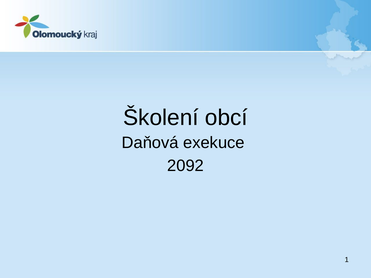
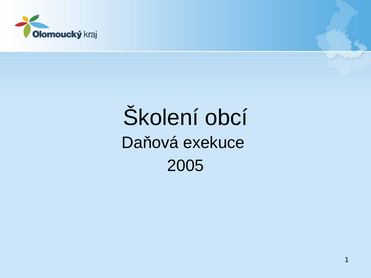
2092: 2092 -> 2005
